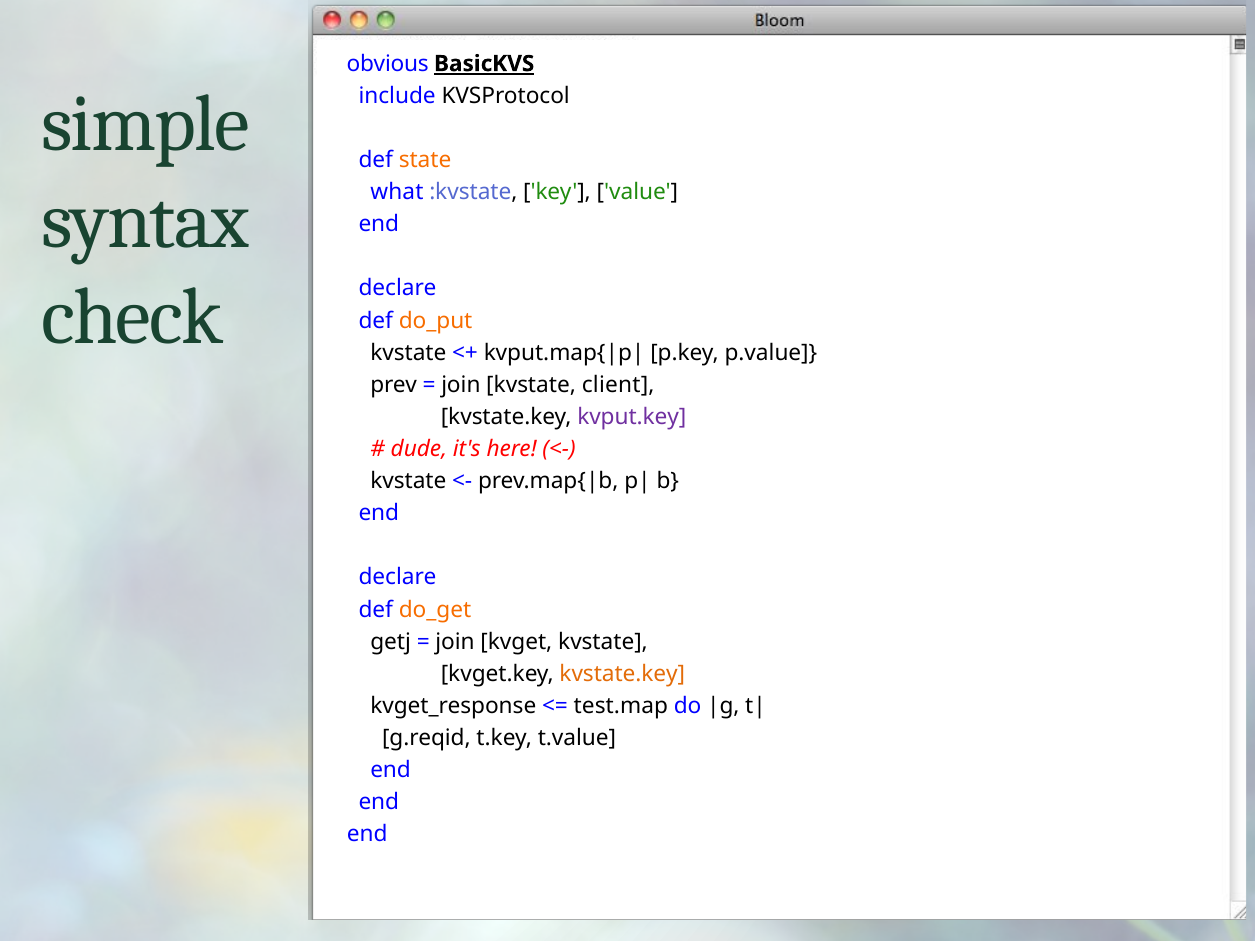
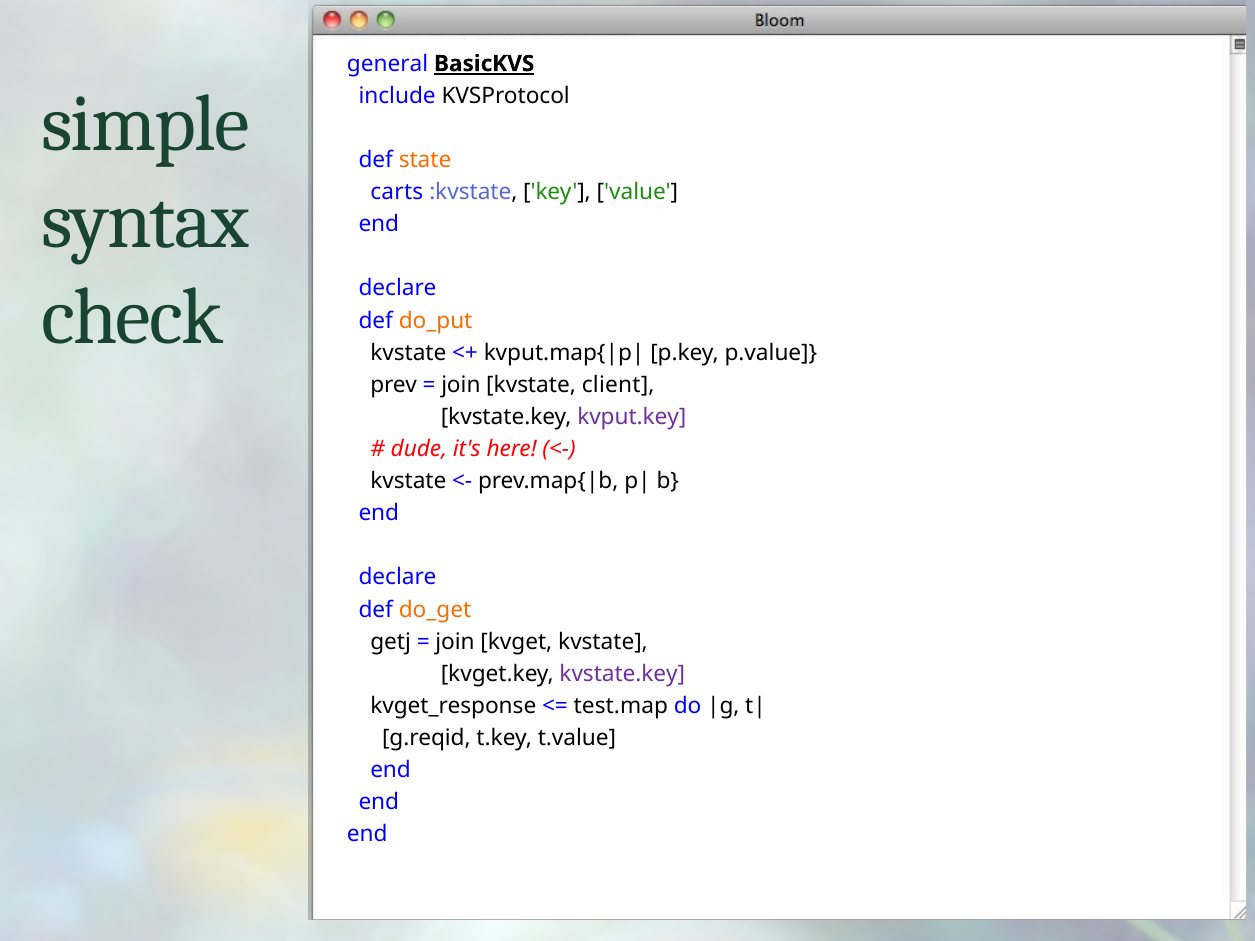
obvious: obvious -> general
what: what -> carts
kvstate.key at (622, 674) colour: orange -> purple
